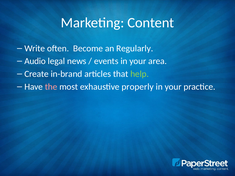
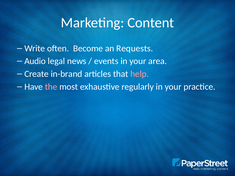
Regularly: Regularly -> Requests
help colour: light green -> pink
properly: properly -> regularly
